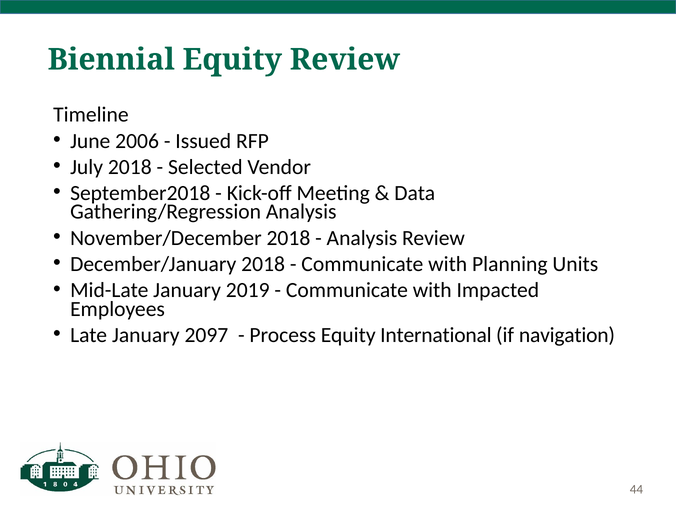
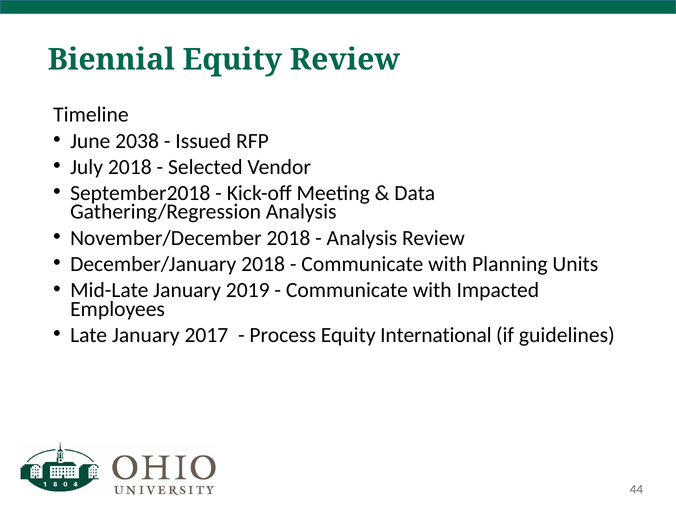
2006: 2006 -> 2038
2097: 2097 -> 2017
navigation: navigation -> guidelines
